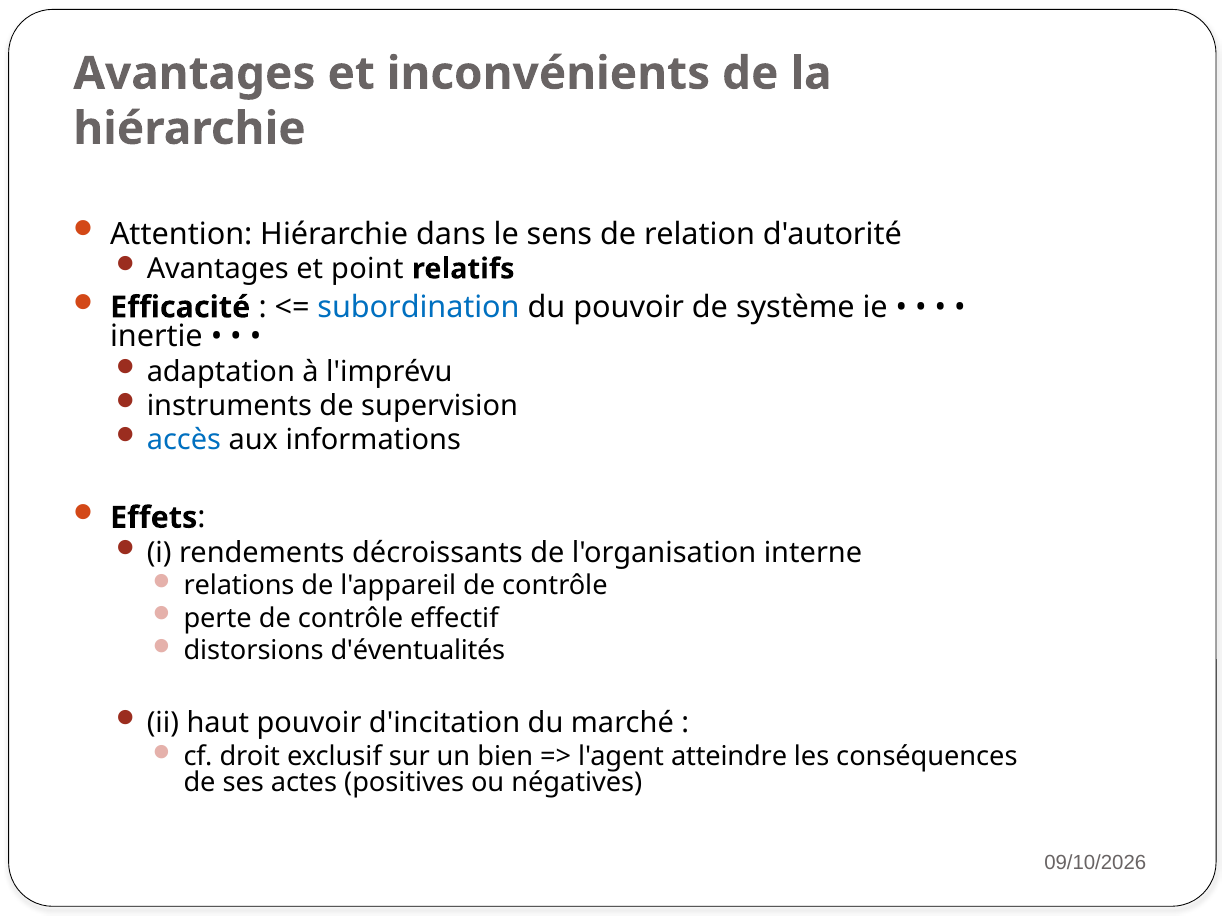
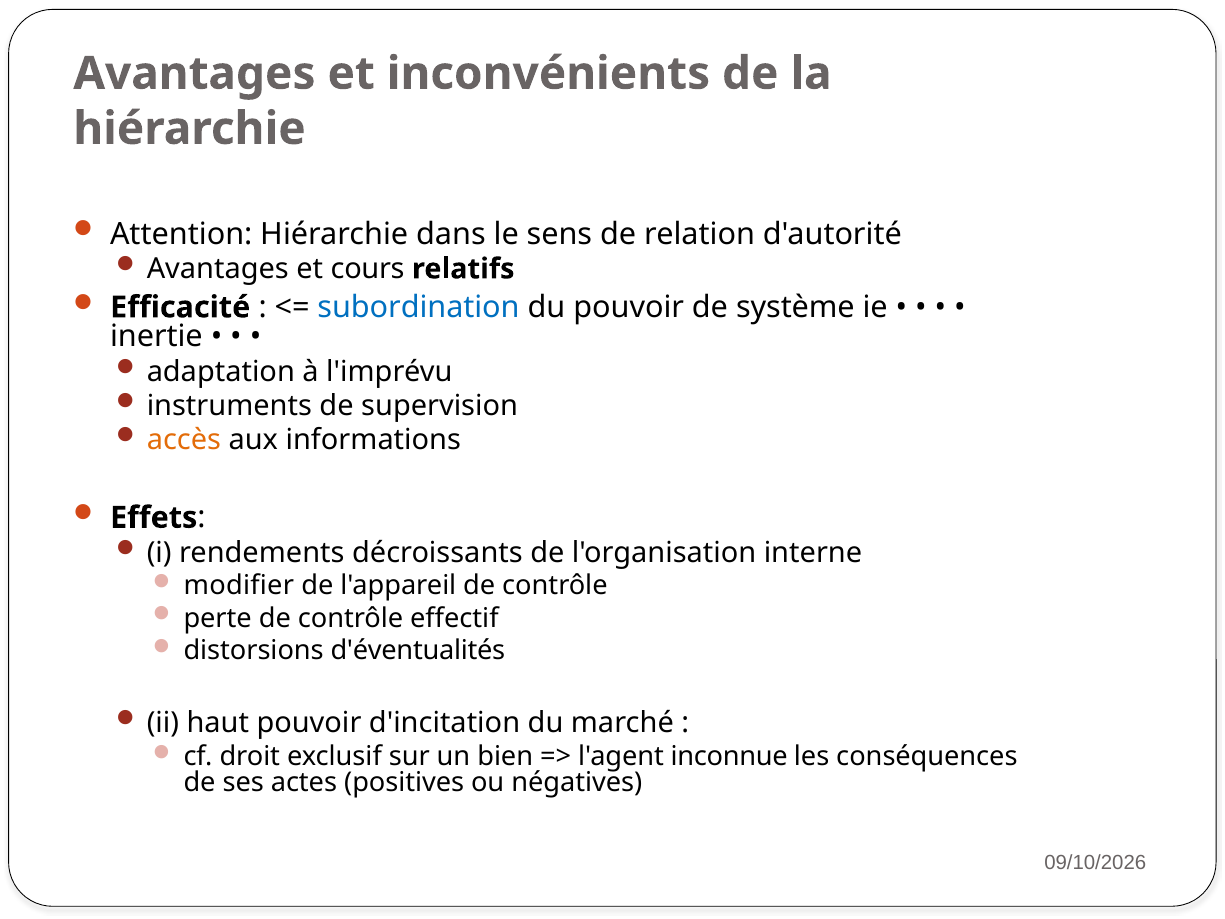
point: point -> cours
accès colour: blue -> orange
relations: relations -> modifier
atteindre: atteindre -> inconnue
